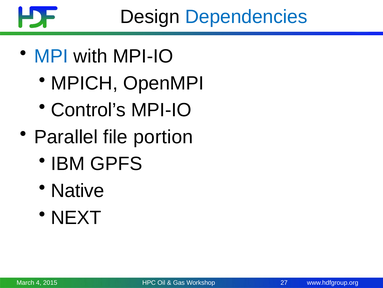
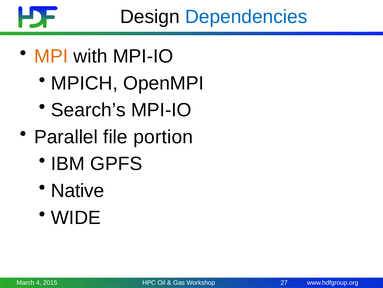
MPI colour: blue -> orange
Control’s: Control’s -> Search’s
NEXT: NEXT -> WIDE
